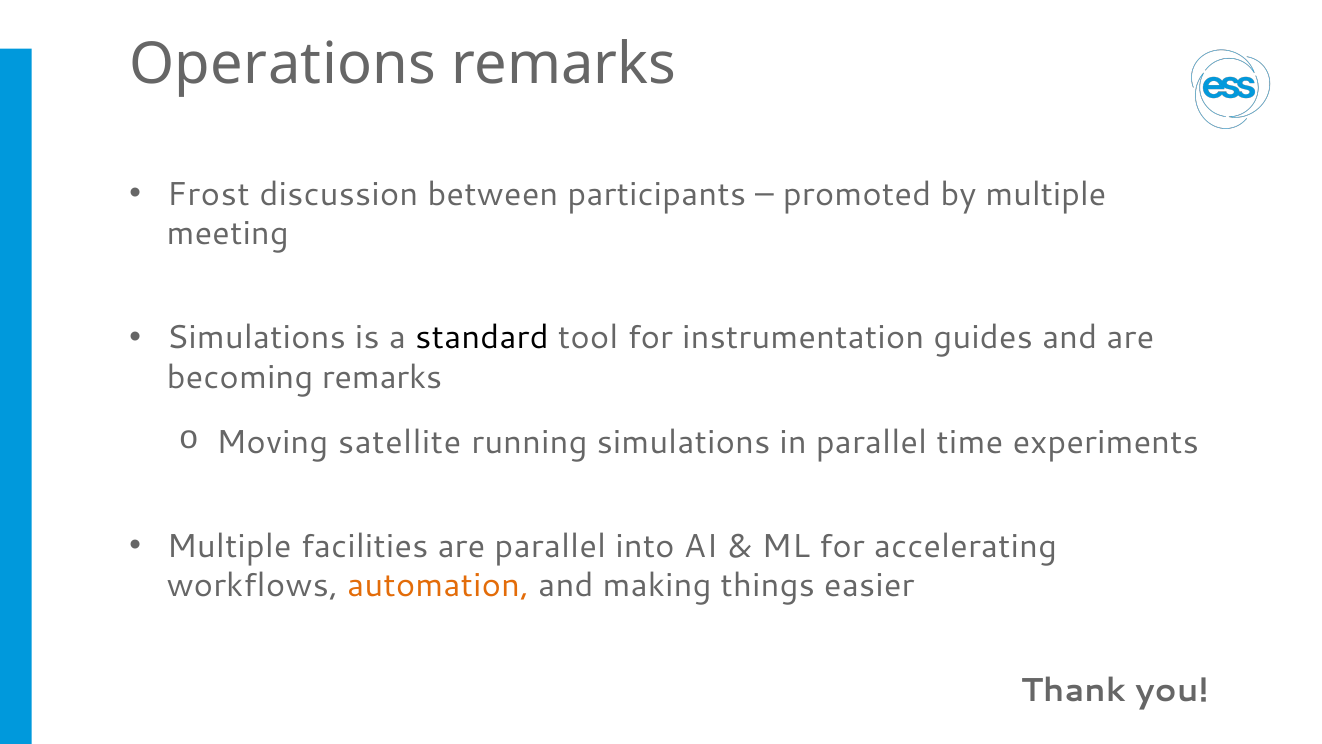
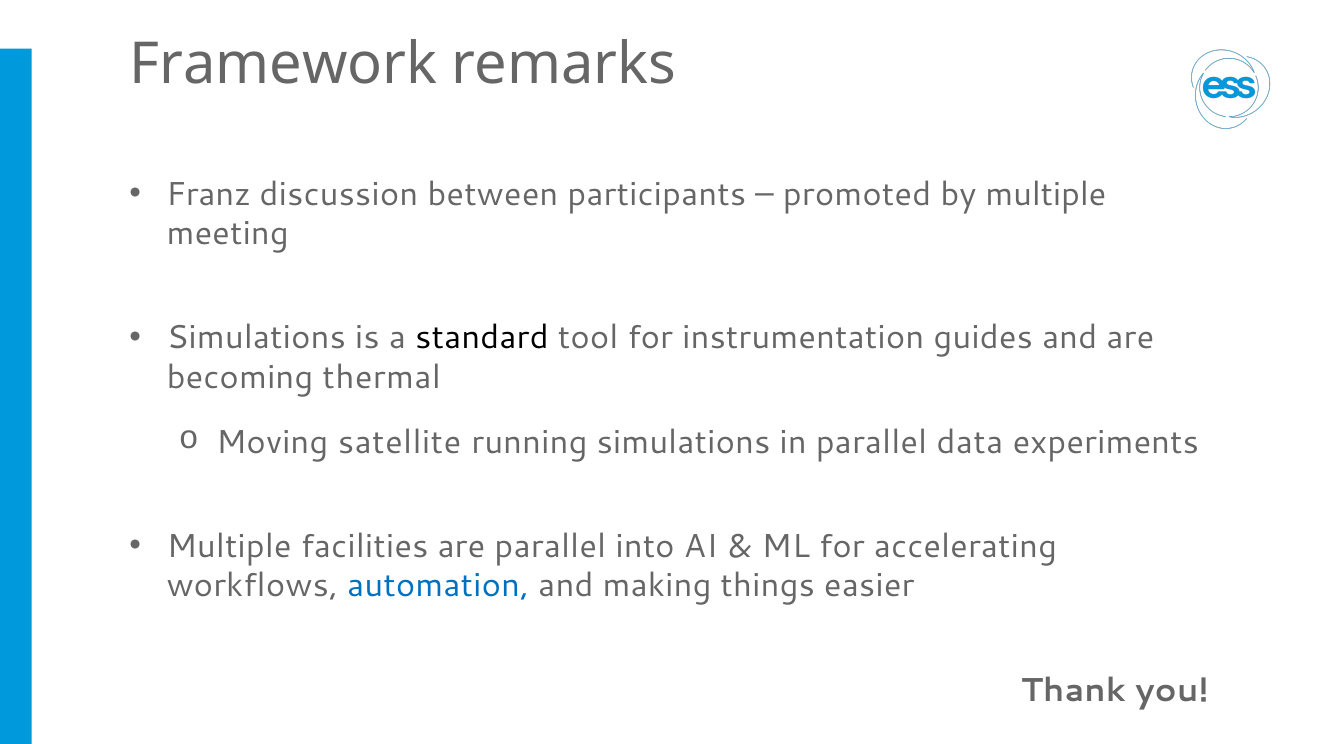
Operations: Operations -> Framework
Frost: Frost -> Franz
becoming remarks: remarks -> thermal
time: time -> data
automation colour: orange -> blue
